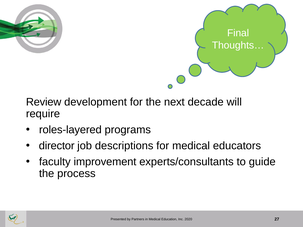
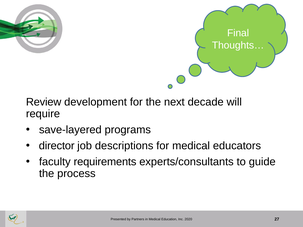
roles-layered: roles-layered -> save-layered
improvement: improvement -> requirements
